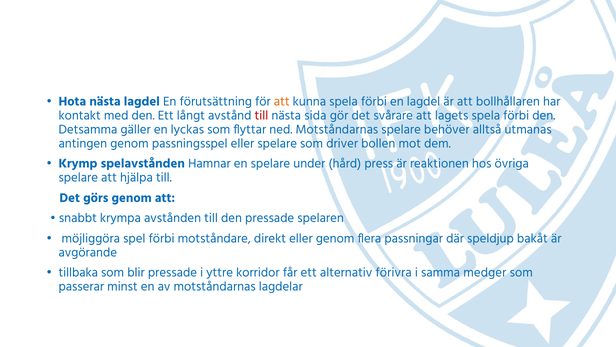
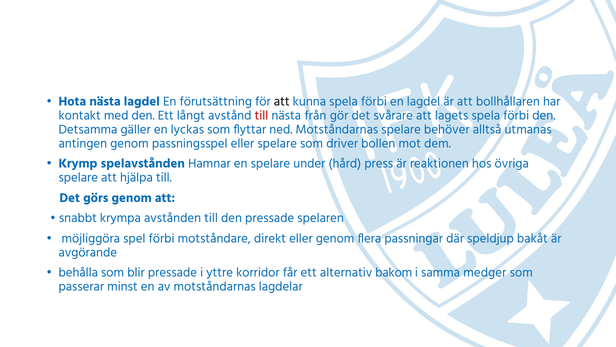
att at (282, 101) colour: orange -> black
sida: sida -> från
tillbaka: tillbaka -> behålla
förivra: förivra -> bakom
